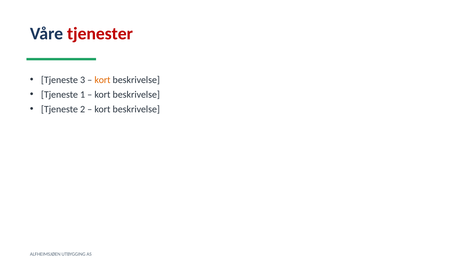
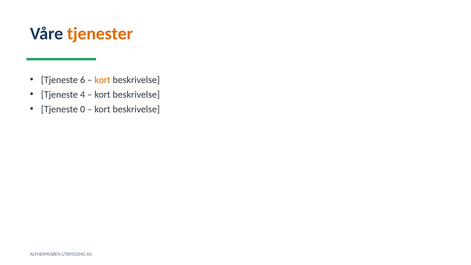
tjenester colour: red -> orange
3: 3 -> 6
1: 1 -> 4
2: 2 -> 0
